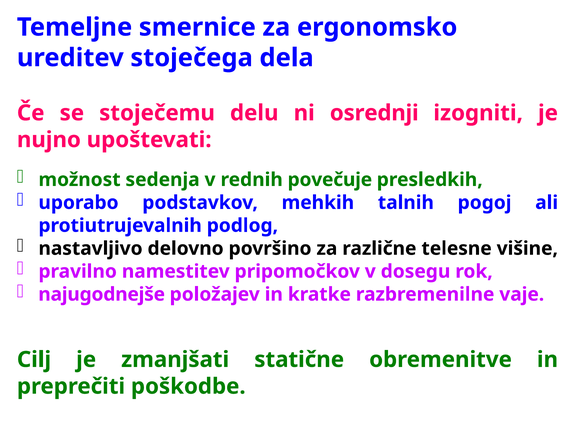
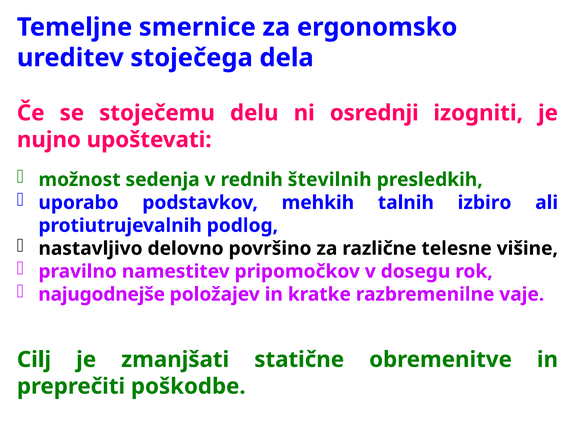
povečuje: povečuje -> številnih
pogoj: pogoj -> izbiro
